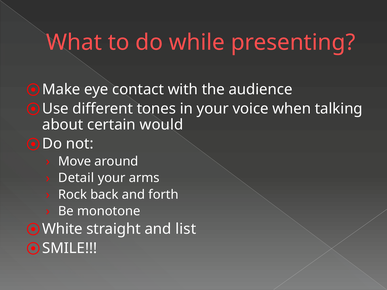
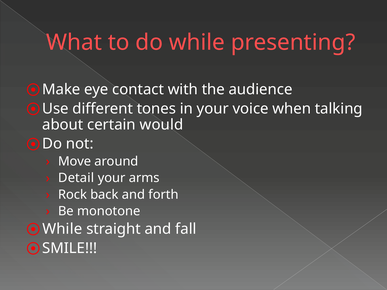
White at (62, 229): White -> While
list: list -> fall
